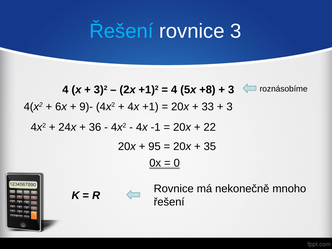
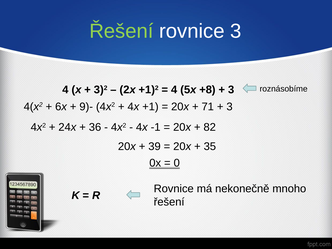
Řešení at (121, 31) colour: light blue -> light green
33: 33 -> 71
22: 22 -> 82
95: 95 -> 39
